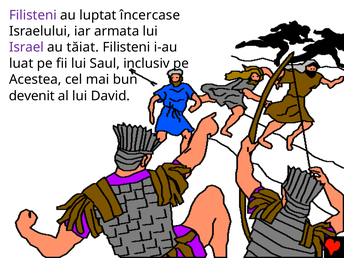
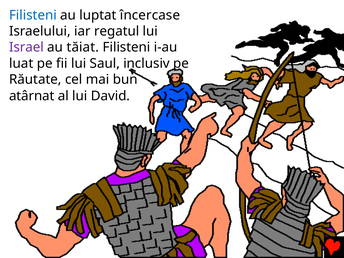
Filisteni at (33, 15) colour: purple -> blue
armata: armata -> regatul
Acestea: Acestea -> Răutate
devenit: devenit -> atârnat
